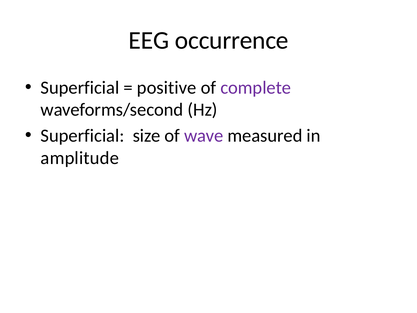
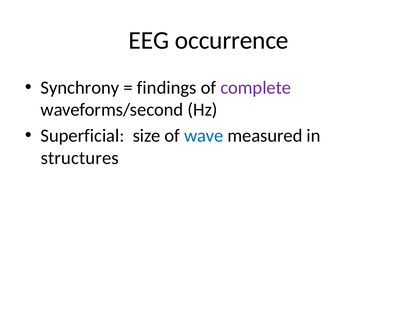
Superficial at (80, 87): Superficial -> Synchrony
positive: positive -> findings
wave colour: purple -> blue
amplitude: amplitude -> structures
